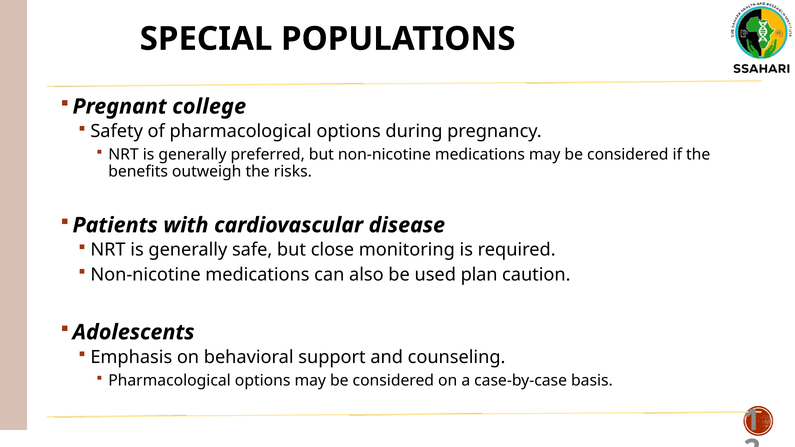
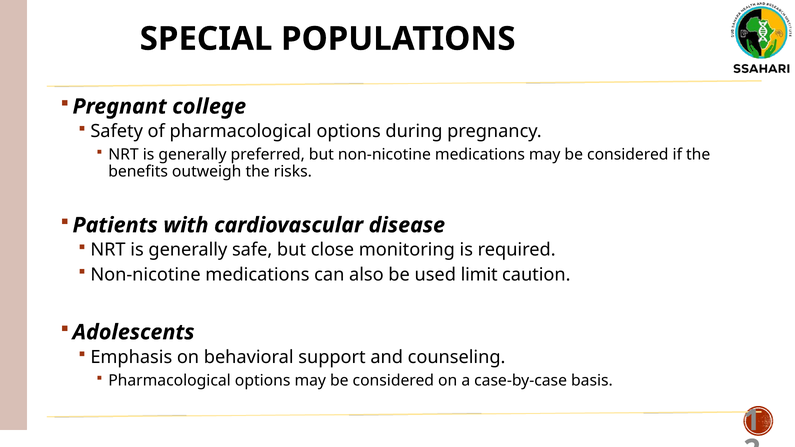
plan: plan -> limit
